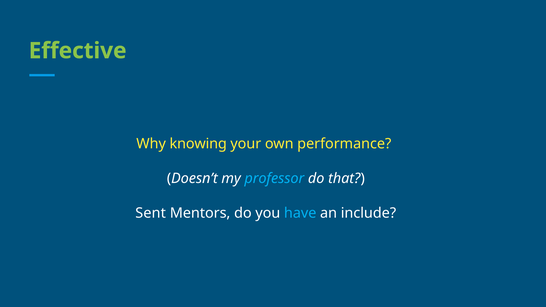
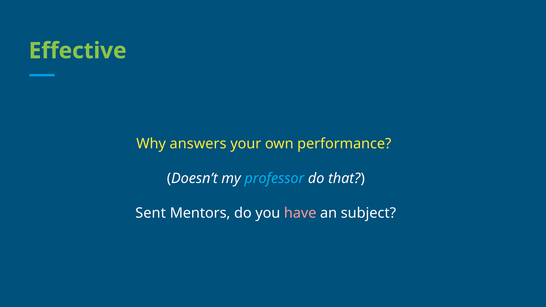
knowing: knowing -> answers
have colour: light blue -> pink
include: include -> subject
